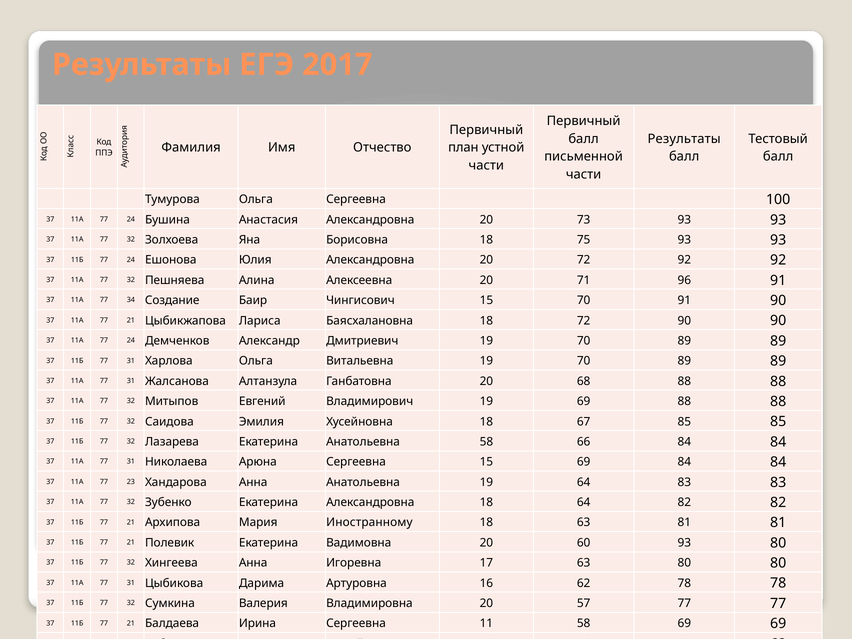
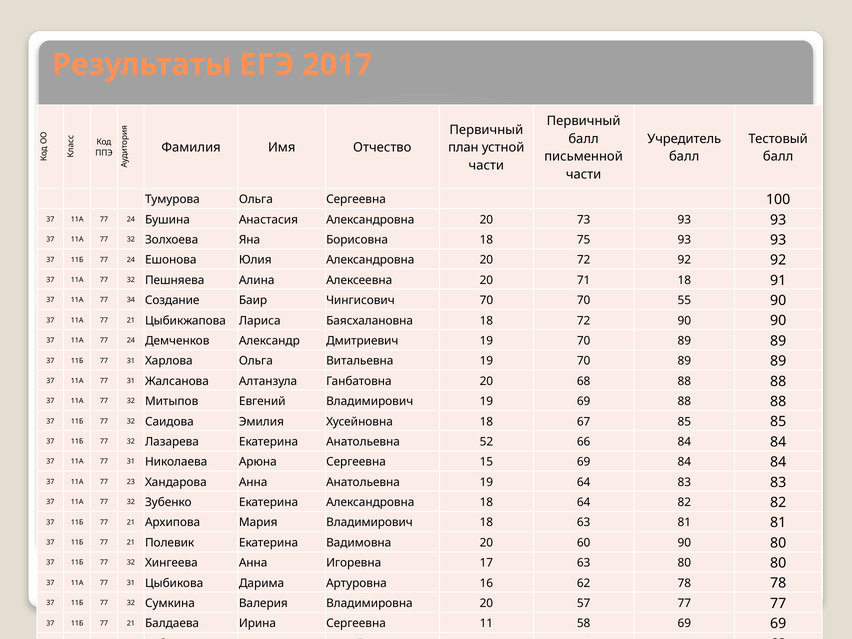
Результаты at (684, 139): Результаты -> Учредитель
71 96: 96 -> 18
Чингисович 15: 15 -> 70
70 91: 91 -> 55
Анатольевна 58: 58 -> 52
Мария Иностранному: Иностранному -> Владимирович
60 93: 93 -> 90
